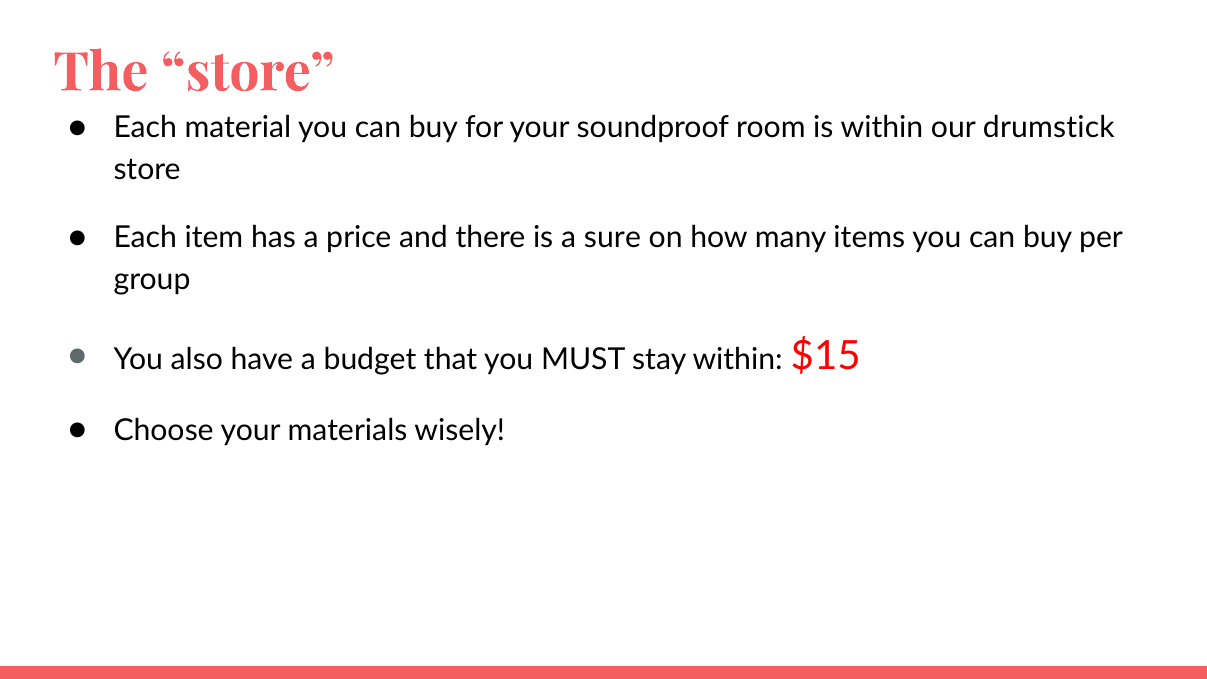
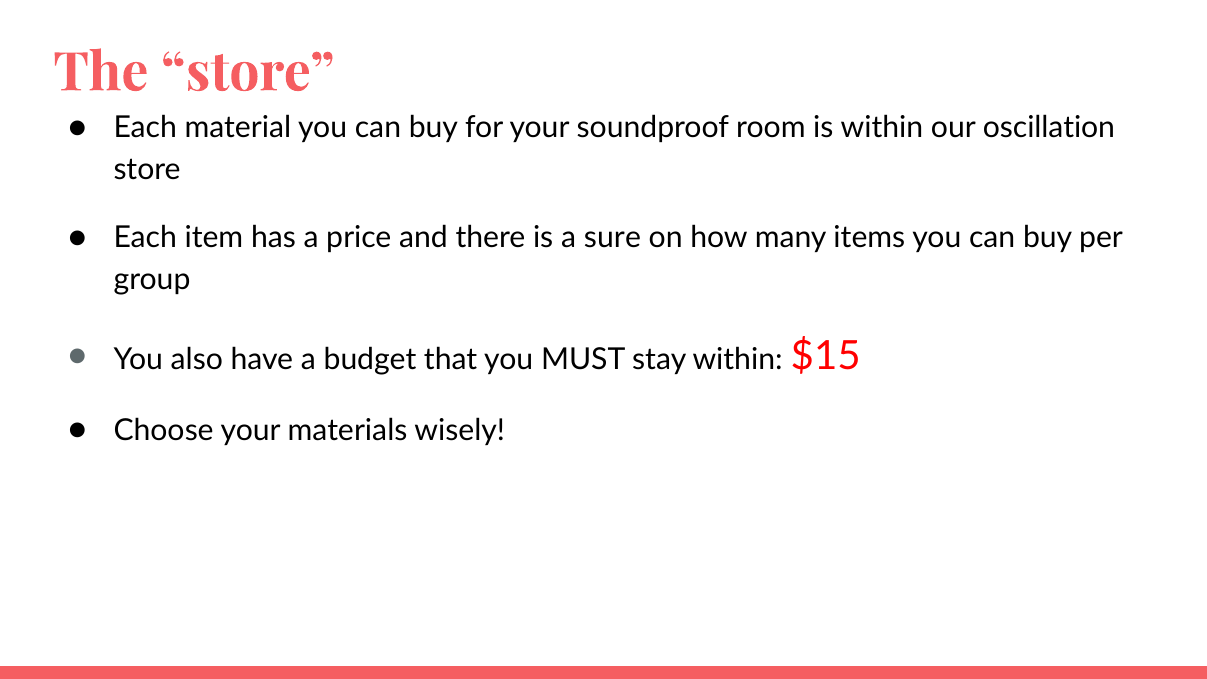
drumstick: drumstick -> oscillation
